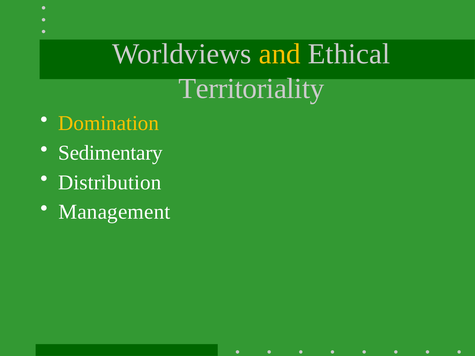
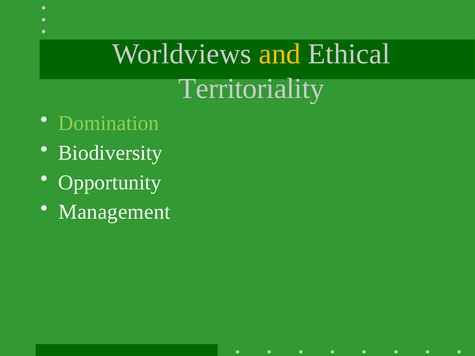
Domination colour: yellow -> light green
Sedimentary: Sedimentary -> Biodiversity
Distribution: Distribution -> Opportunity
